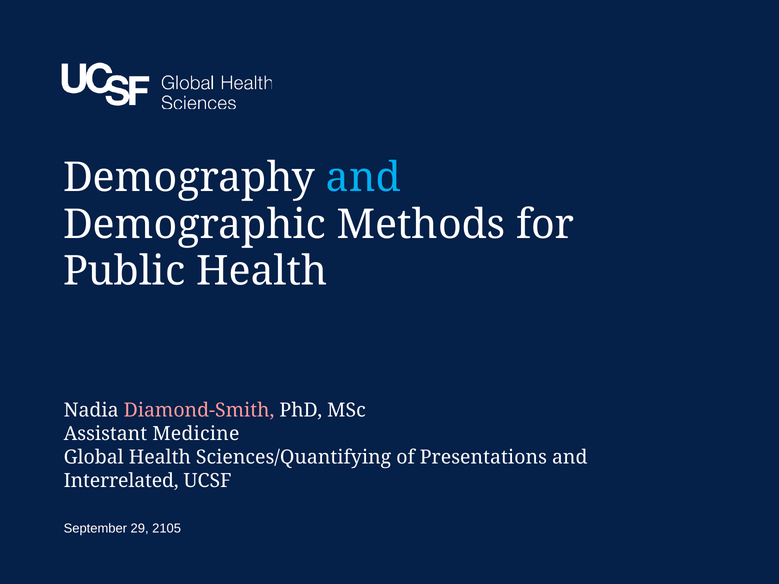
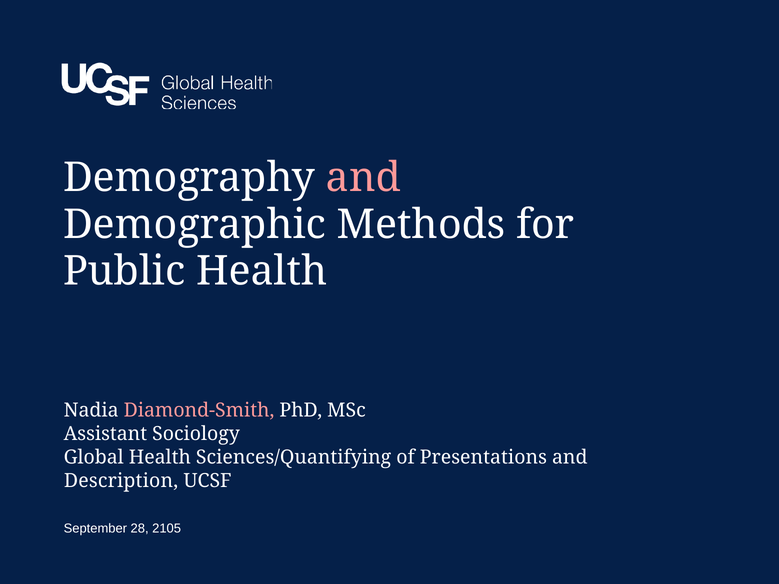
and at (363, 178) colour: light blue -> pink
Medicine: Medicine -> Sociology
Interrelated: Interrelated -> Description
29: 29 -> 28
